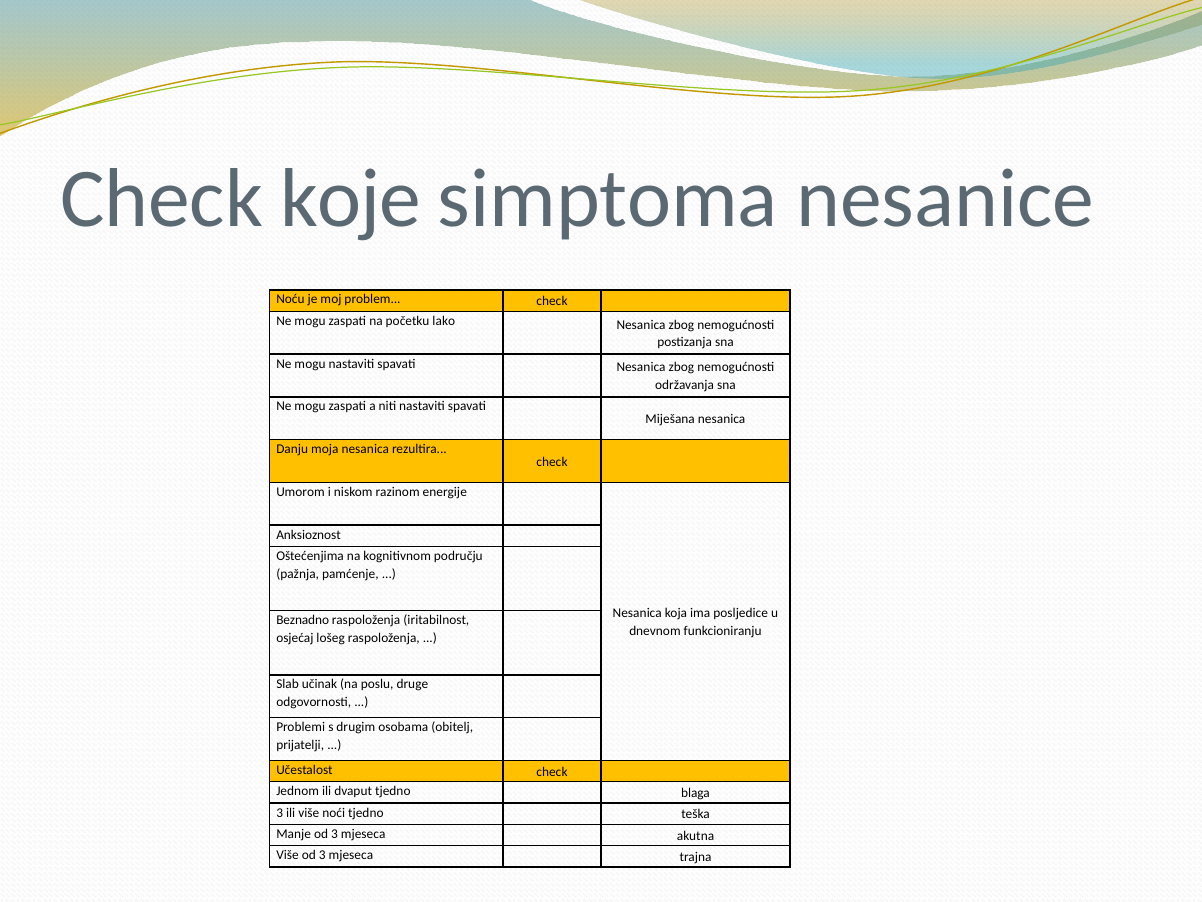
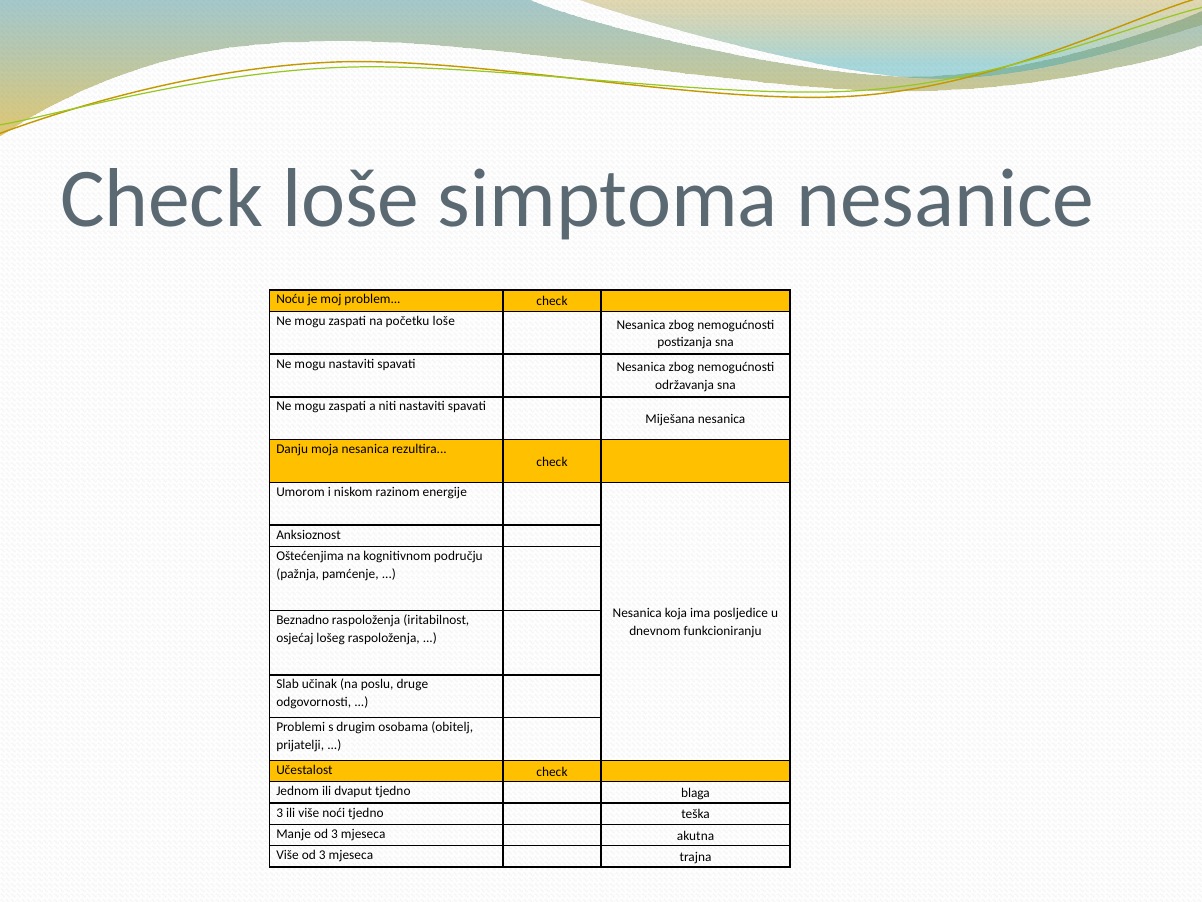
Check koje: koje -> loše
početku lako: lako -> loše
